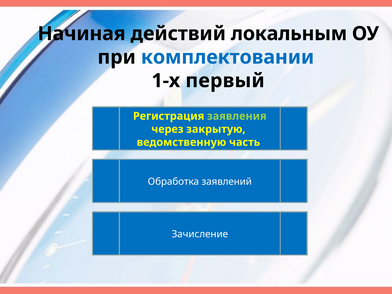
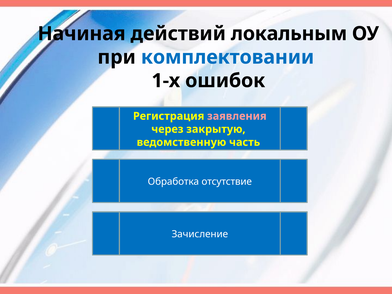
первый: первый -> ошибок
заявления colour: light green -> pink
заявлений: заявлений -> отсутствие
